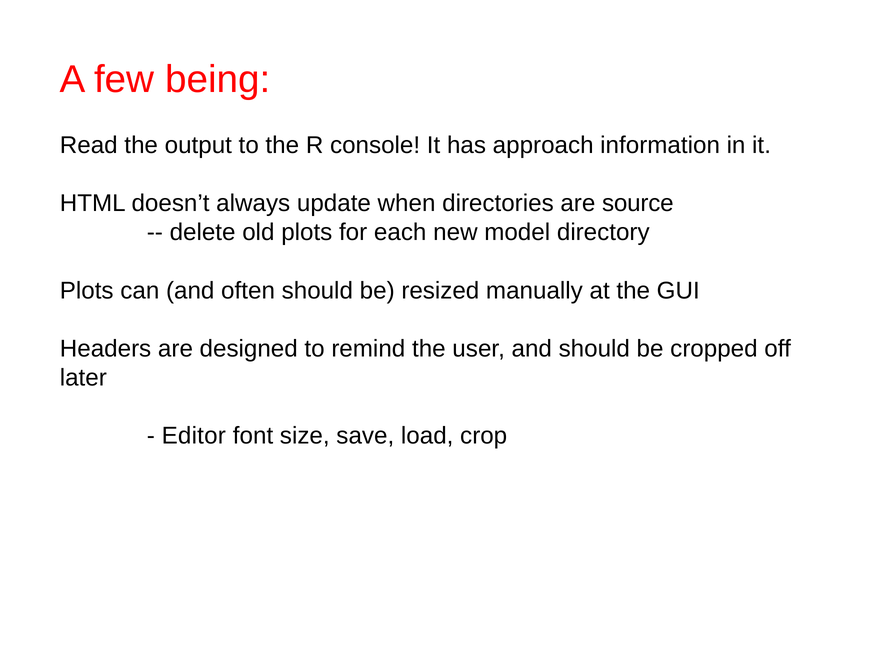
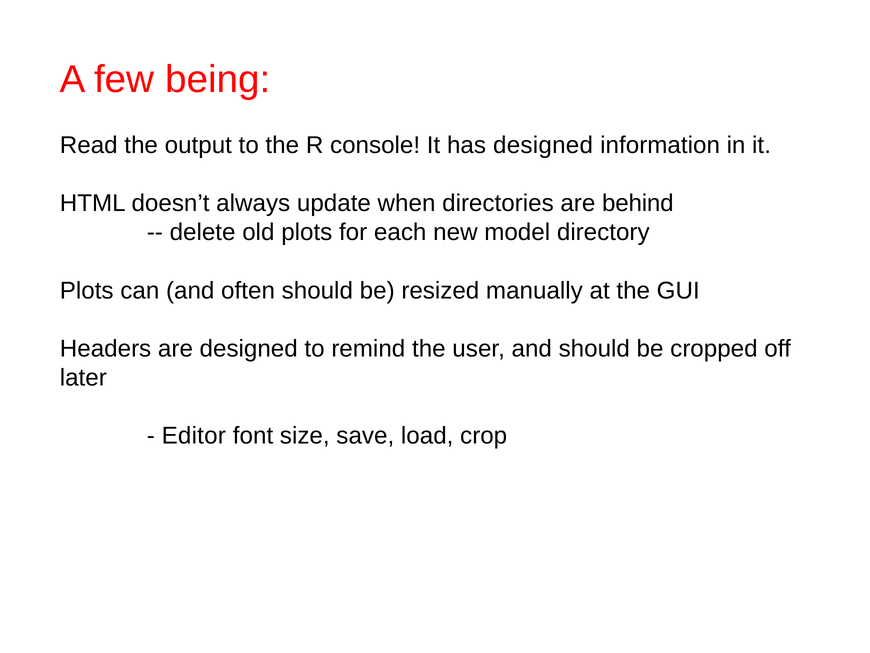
has approach: approach -> designed
source: source -> behind
